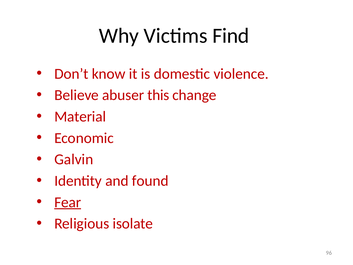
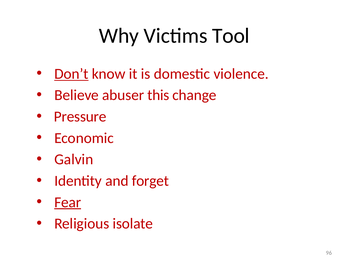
Find: Find -> Tool
Don’t underline: none -> present
Material: Material -> Pressure
found: found -> forget
